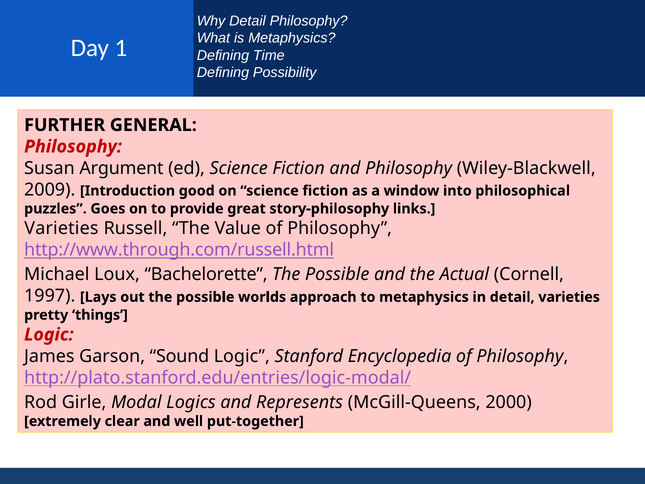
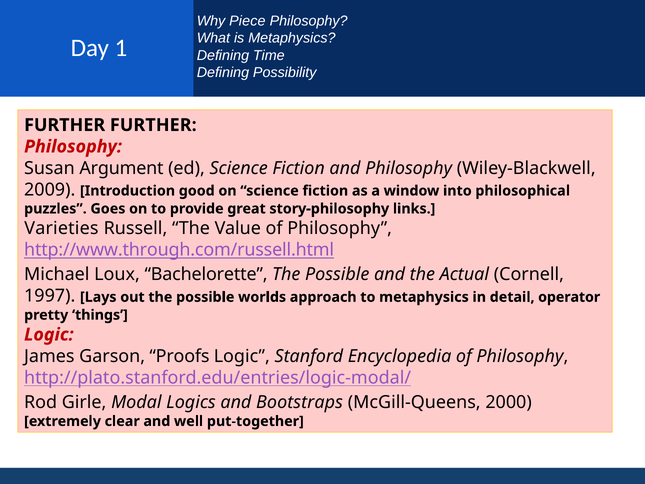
Why Detail: Detail -> Piece
FURTHER GENERAL: GENERAL -> FURTHER
detail varieties: varieties -> operator
Sound: Sound -> Proofs
Represents: Represents -> Bootstraps
